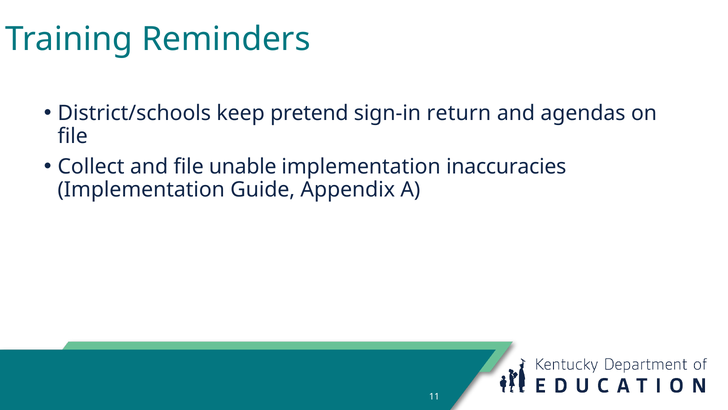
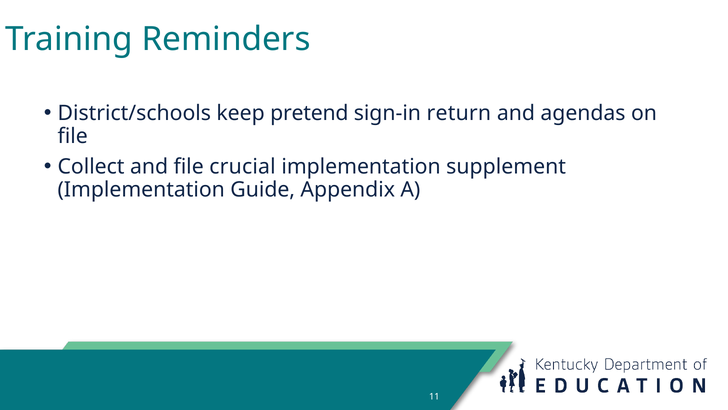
unable: unable -> crucial
inaccuracies: inaccuracies -> supplement
